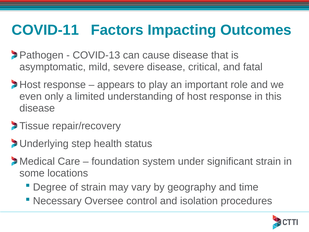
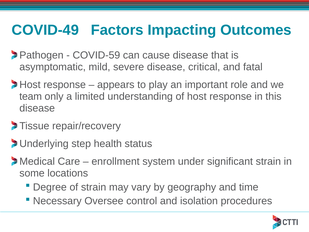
COVID-11: COVID-11 -> COVID-49
COVID-13: COVID-13 -> COVID-59
even: even -> team
foundation: foundation -> enrollment
